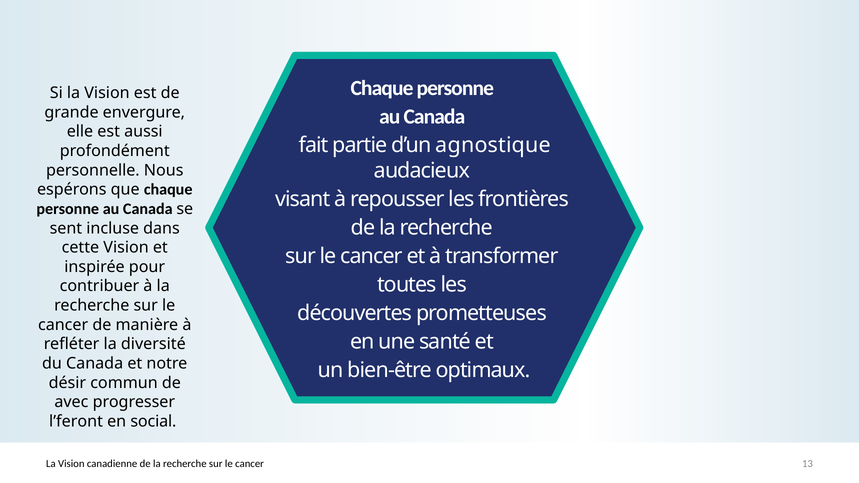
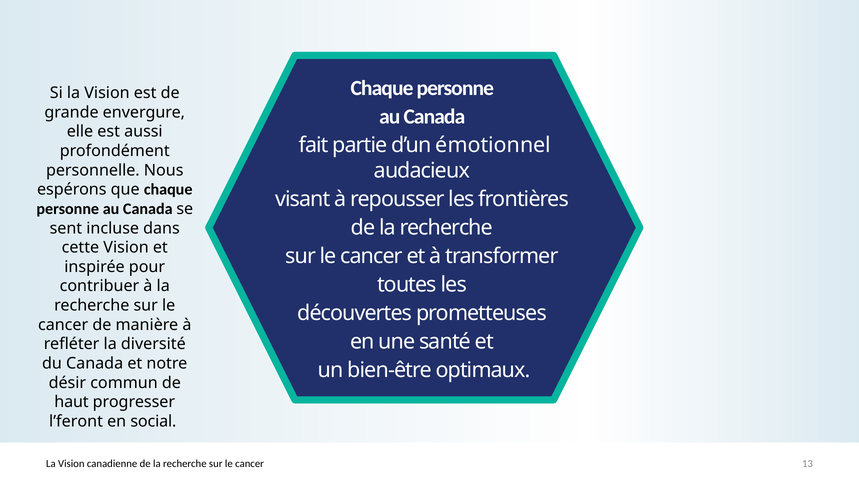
agnostique: agnostique -> émotionnel
avec: avec -> haut
